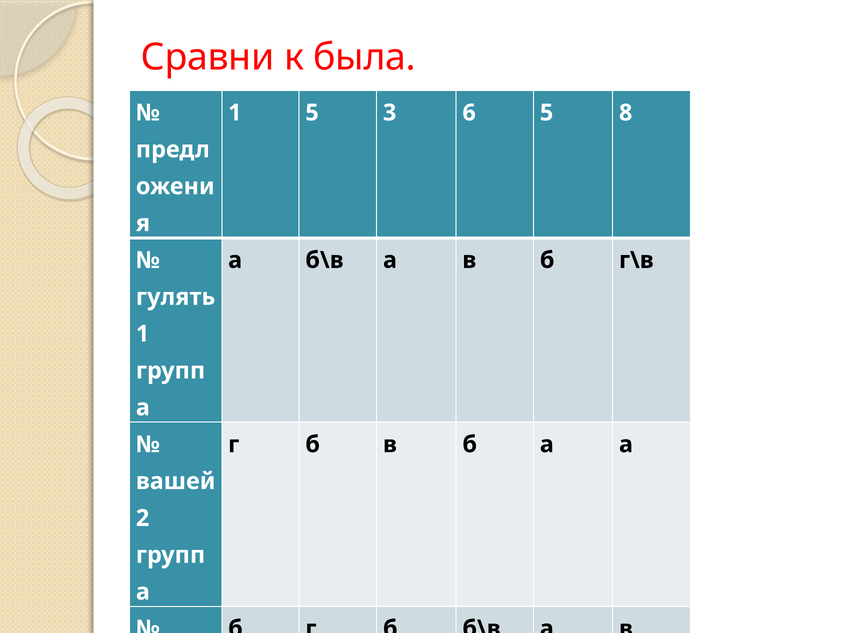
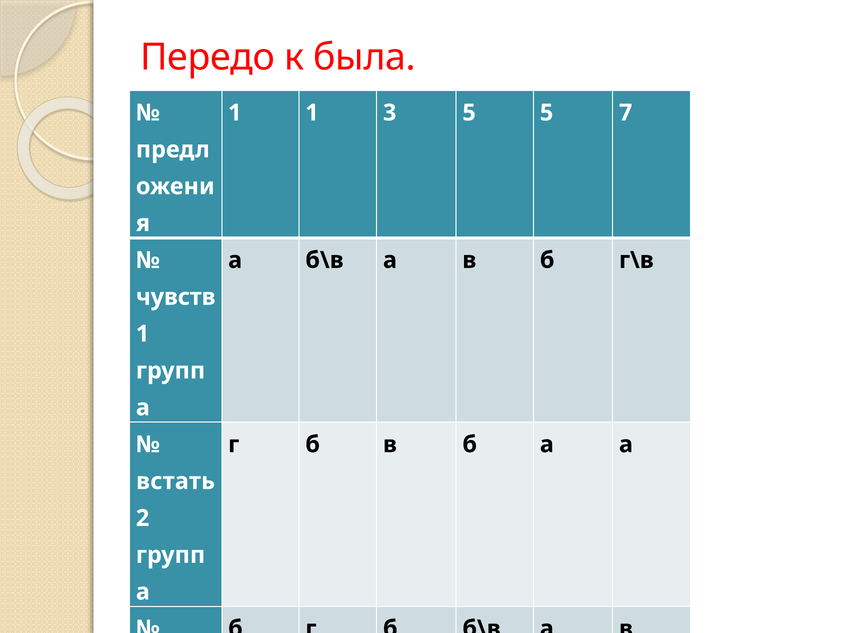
Сравни: Сравни -> Передо
1 5: 5 -> 1
3 6: 6 -> 5
8: 8 -> 7
гулять: гулять -> чувств
вашей: вашей -> встать
